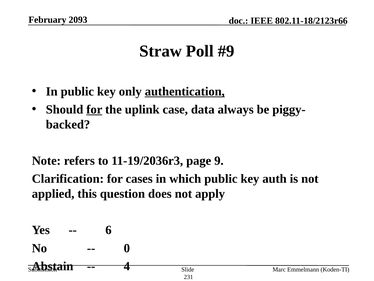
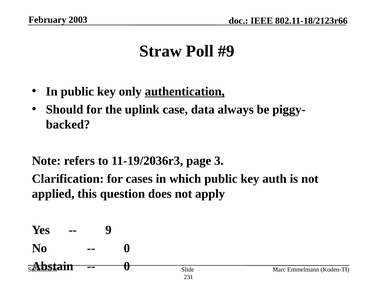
2093: 2093 -> 2003
for at (94, 109) underline: present -> none
9: 9 -> 3
6: 6 -> 9
4 at (127, 266): 4 -> 0
